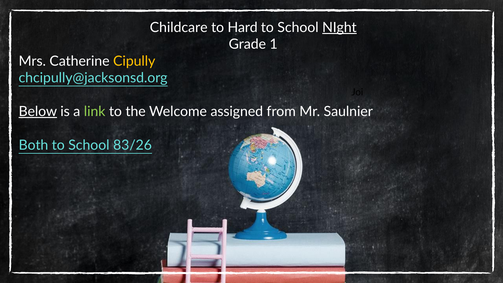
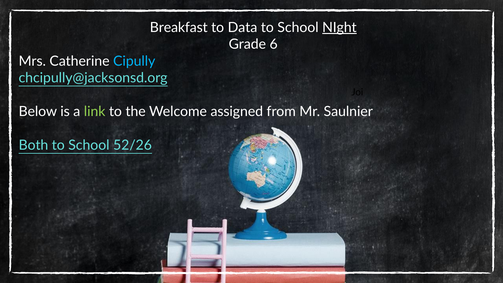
Childcare: Childcare -> Breakfast
Hard: Hard -> Data
1: 1 -> 6
Cipully colour: yellow -> light blue
Below underline: present -> none
83/26: 83/26 -> 52/26
